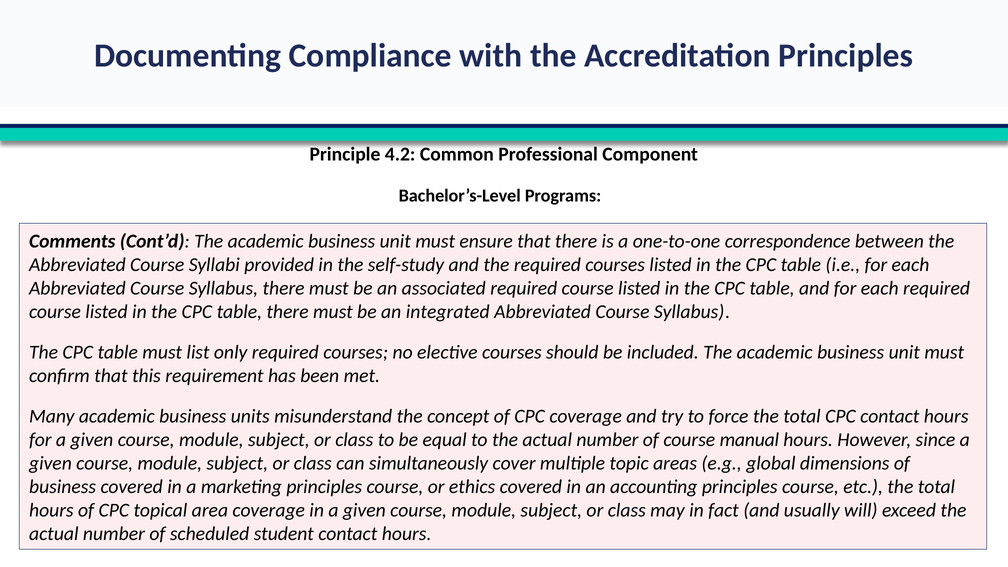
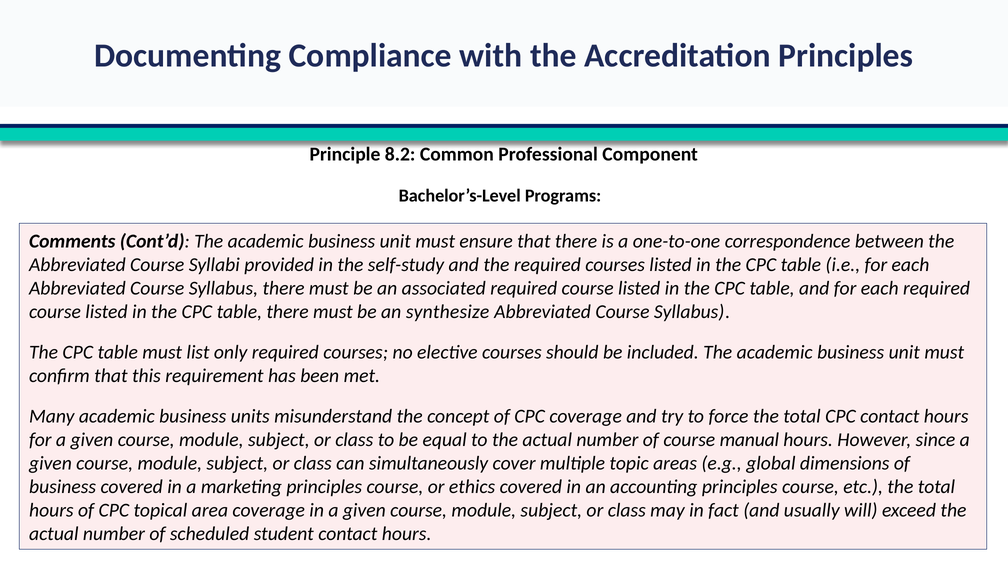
4.2: 4.2 -> 8.2
integrated: integrated -> synthesize
